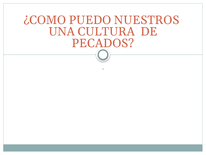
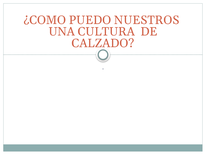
PECADOS: PECADOS -> CALZADO
